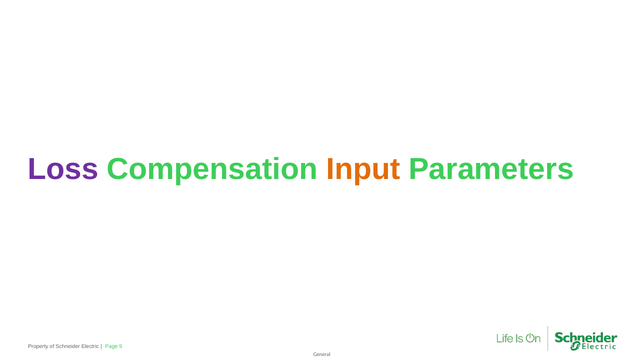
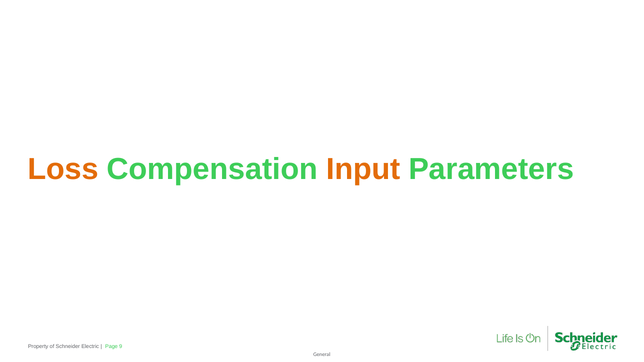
Loss colour: purple -> orange
